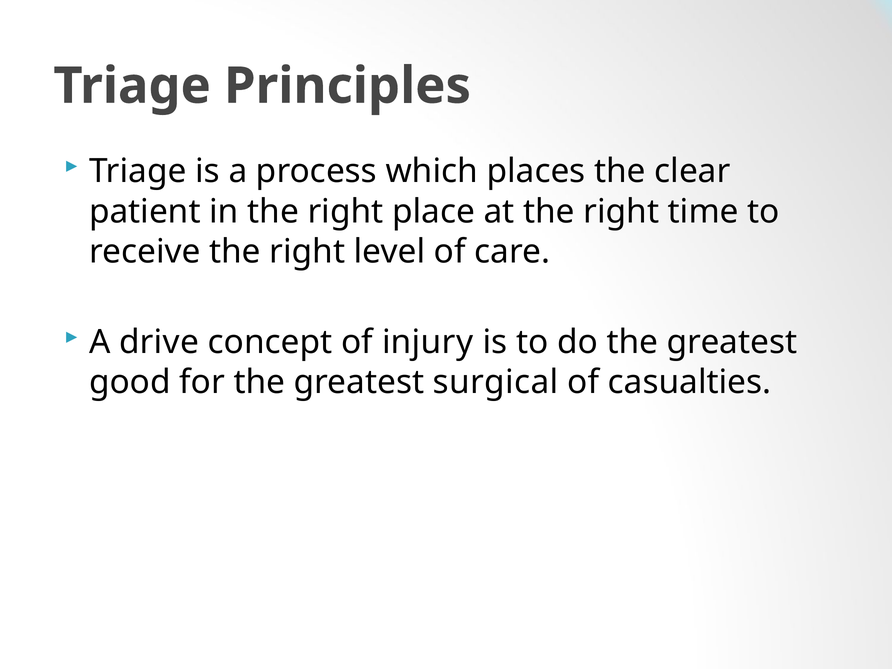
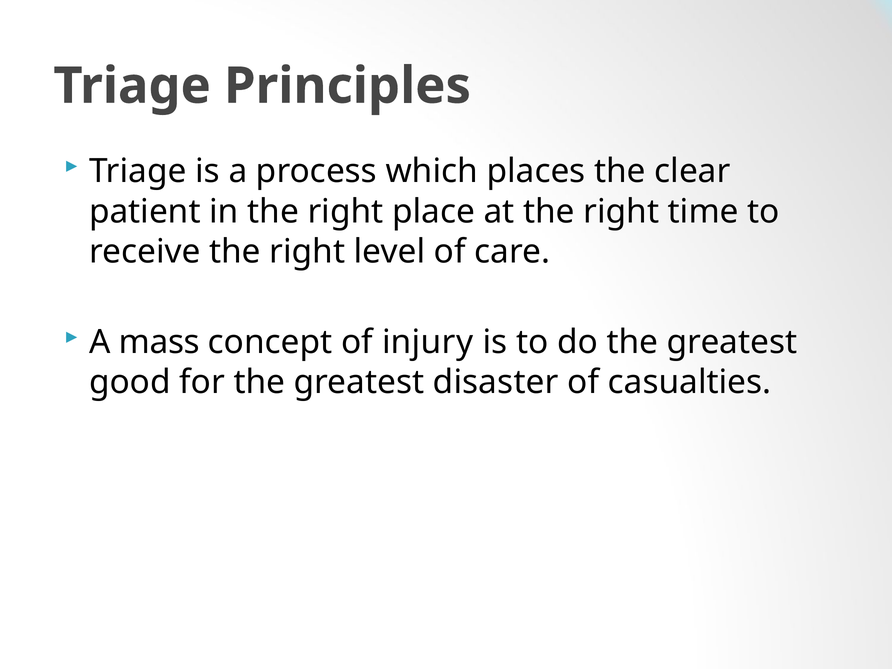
drive: drive -> mass
surgical: surgical -> disaster
